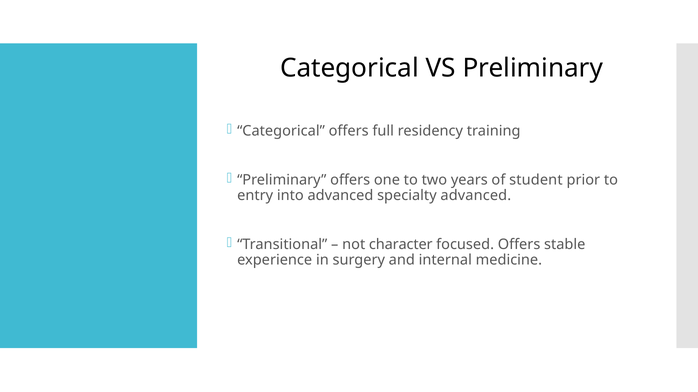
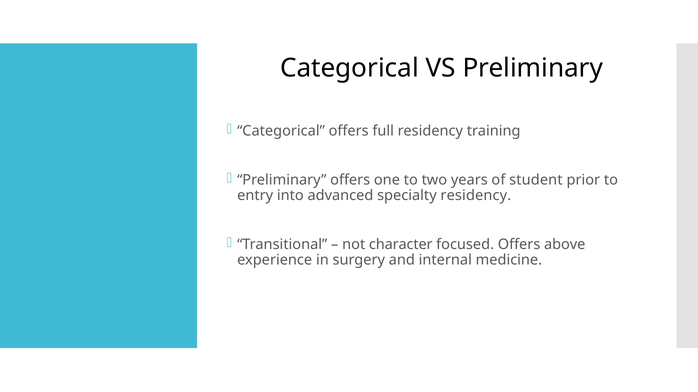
specialty advanced: advanced -> residency
stable: stable -> above
